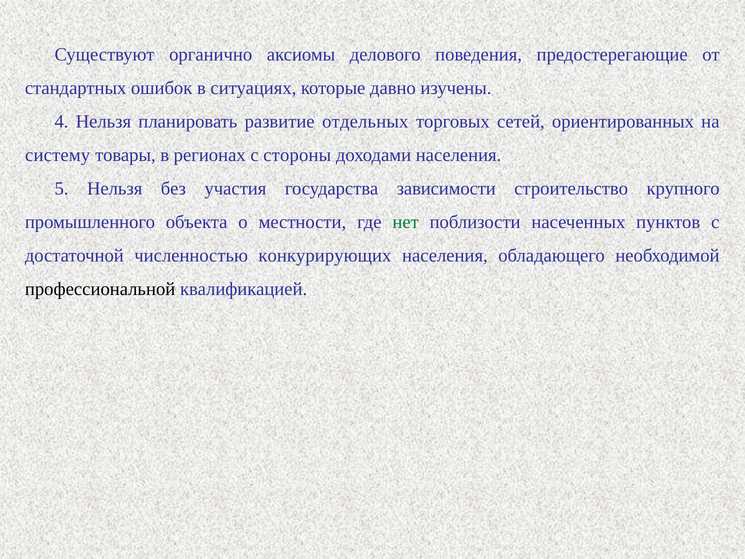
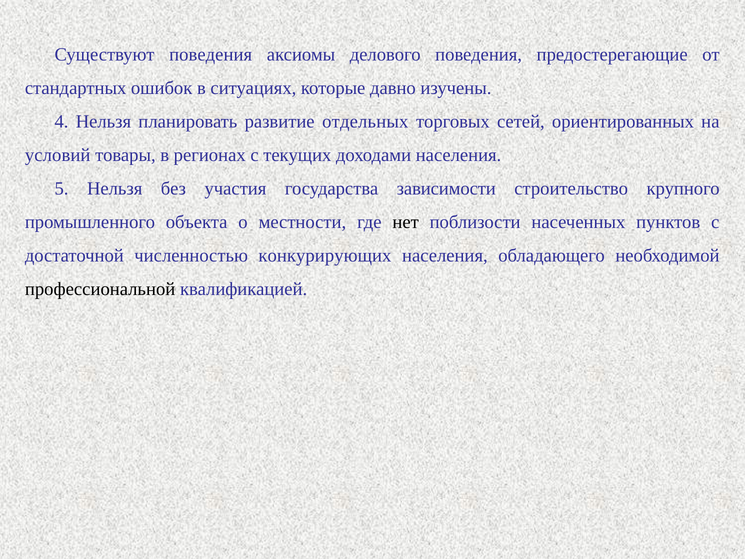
Существуют органично: органично -> поведения
систему: систему -> условий
стороны: стороны -> текущих
нет colour: green -> black
